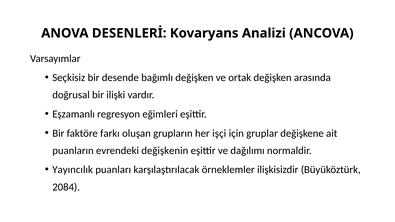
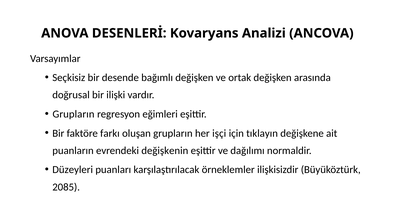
Eşzamanlı at (74, 114): Eşzamanlı -> Grupların
gruplar: gruplar -> tıklayın
Yayıncılık: Yayıncılık -> Düzeyleri
2084: 2084 -> 2085
